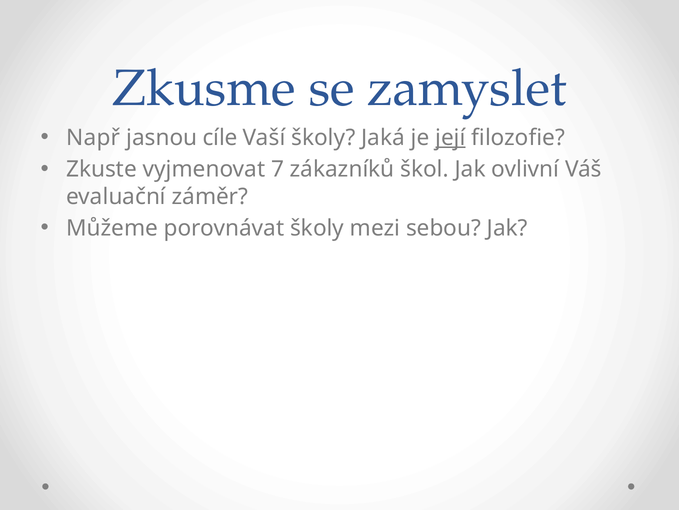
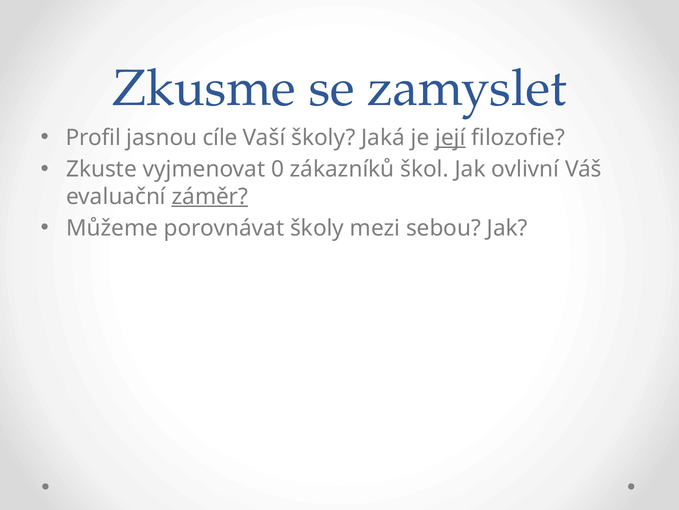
Např: Např -> Profil
7: 7 -> 0
záměr underline: none -> present
